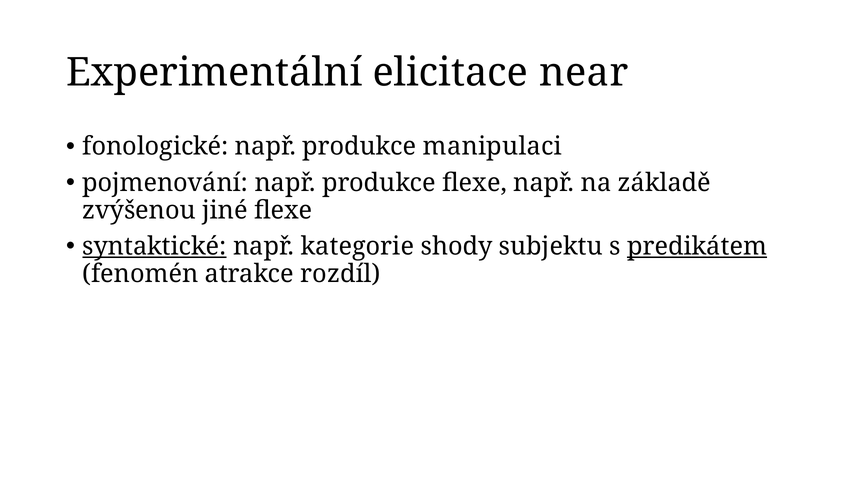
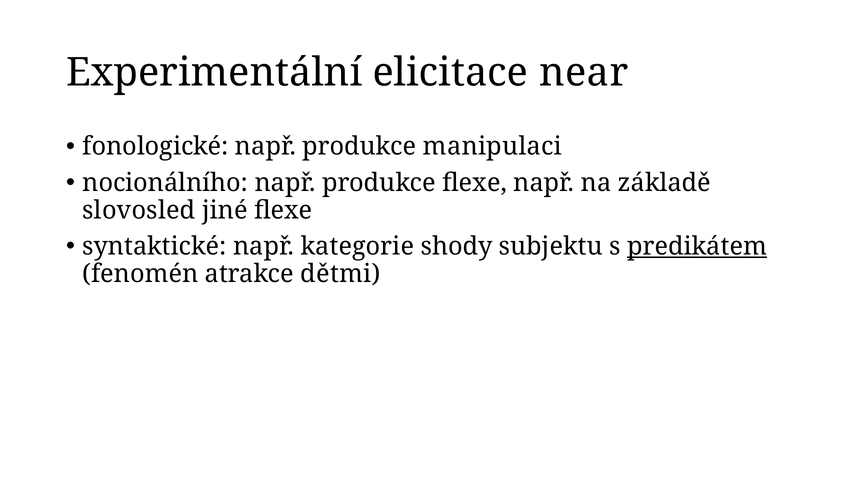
pojmenování: pojmenování -> nocionálního
zvýšenou: zvýšenou -> slovosled
syntaktické underline: present -> none
rozdíl: rozdíl -> dětmi
